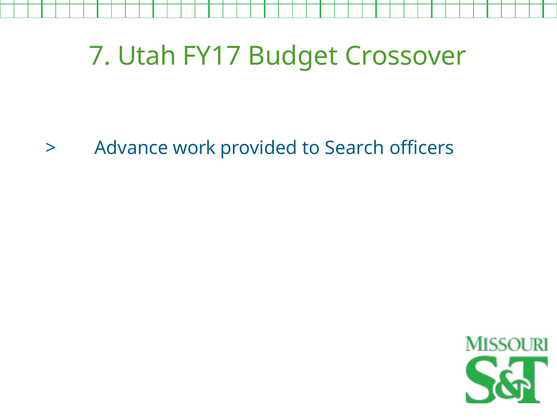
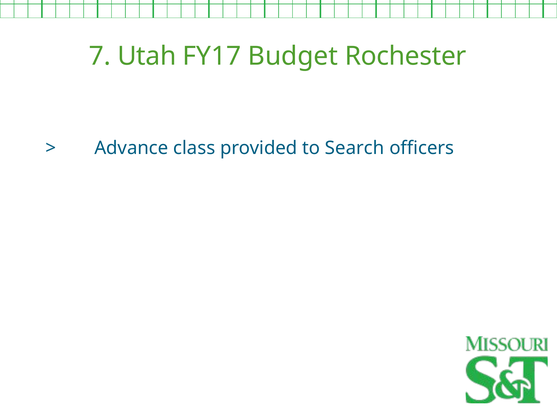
Crossover: Crossover -> Rochester
work: work -> class
